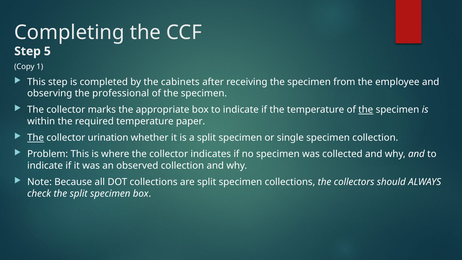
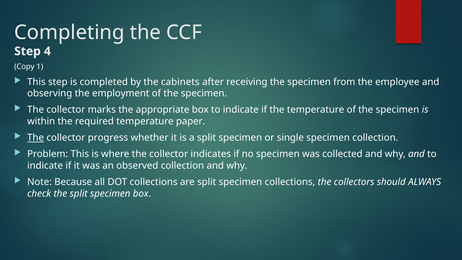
5: 5 -> 4
professional: professional -> employment
the at (366, 110) underline: present -> none
urination: urination -> progress
